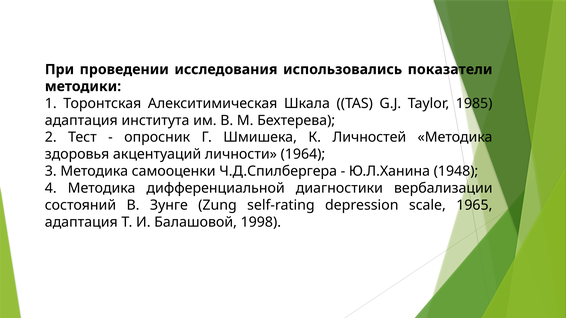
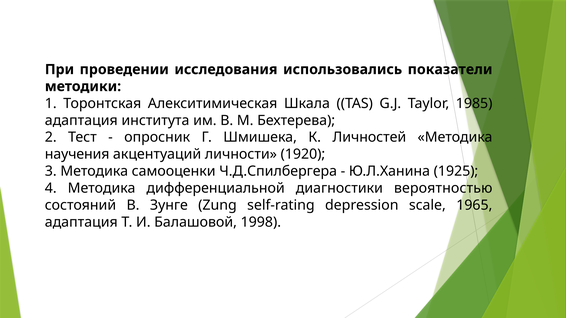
здоровья: здоровья -> научения
1964: 1964 -> 1920
1948: 1948 -> 1925
вербализации: вербализации -> вероятностью
